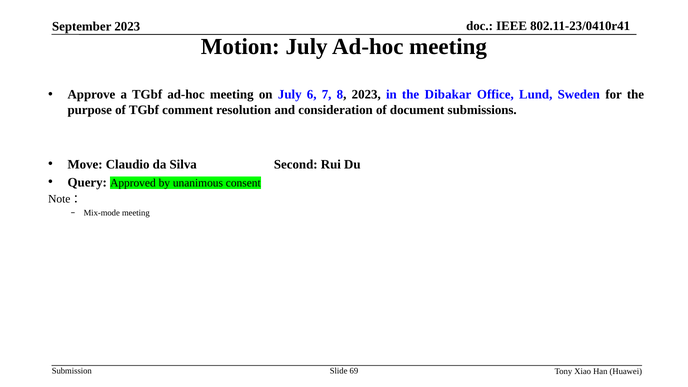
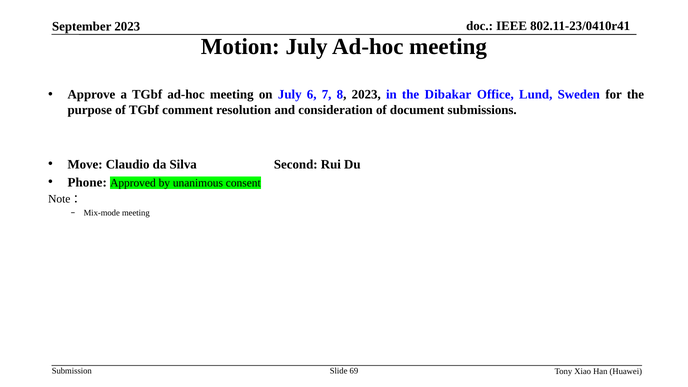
Query: Query -> Phone
